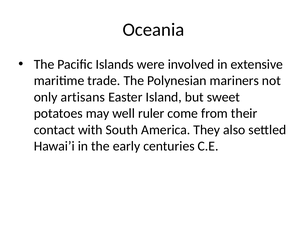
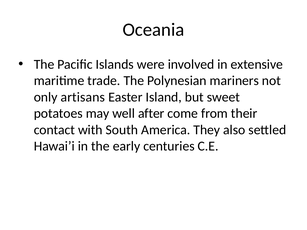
ruler: ruler -> after
